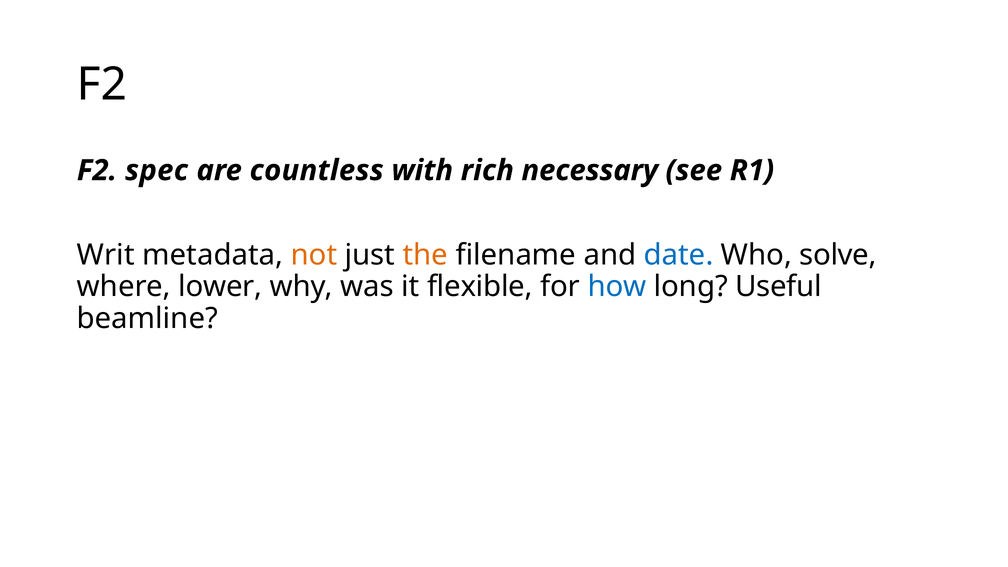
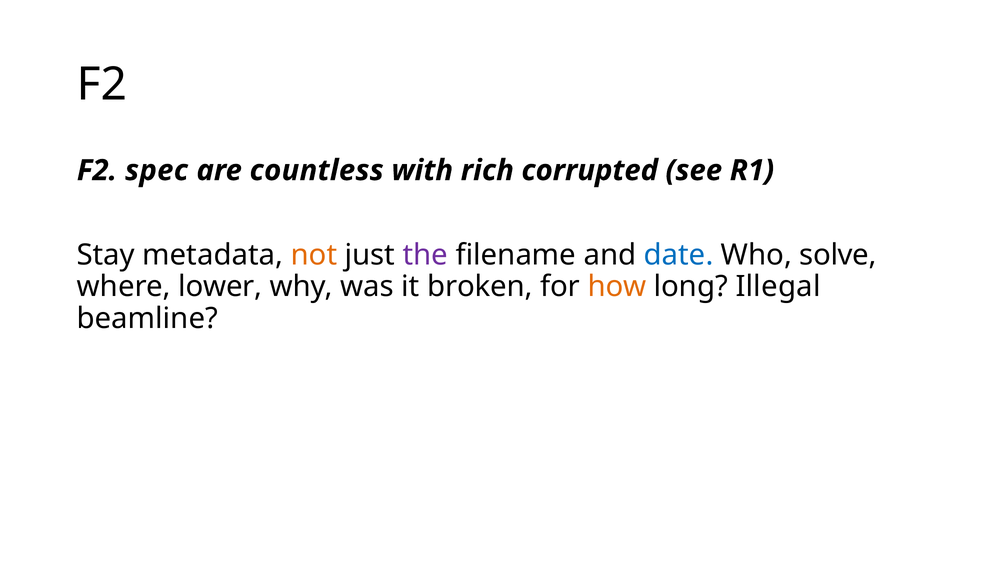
necessary: necessary -> corrupted
Writ: Writ -> Stay
the colour: orange -> purple
flexible: flexible -> broken
how colour: blue -> orange
Useful: Useful -> Illegal
